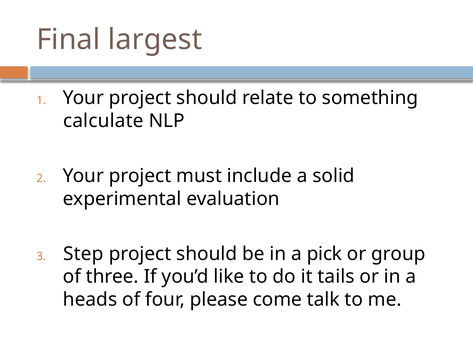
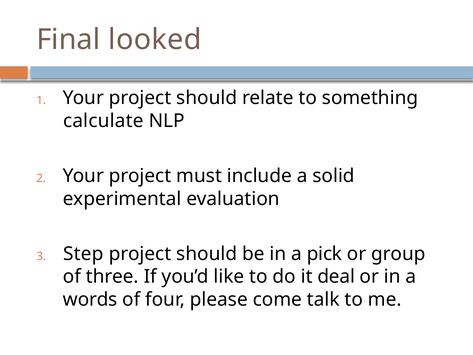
largest: largest -> looked
tails: tails -> deal
heads: heads -> words
